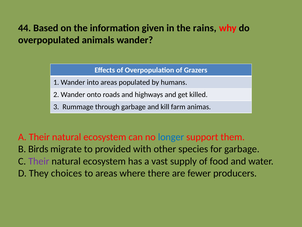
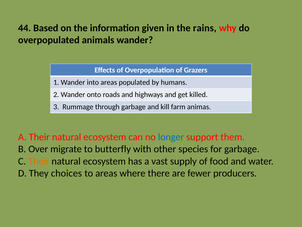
Birds: Birds -> Over
provided: provided -> butterfly
Their at (39, 161) colour: purple -> orange
